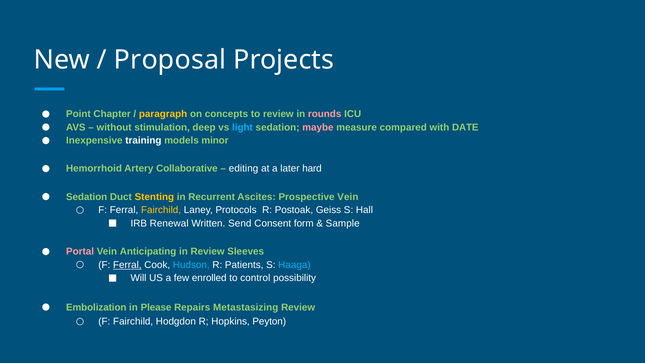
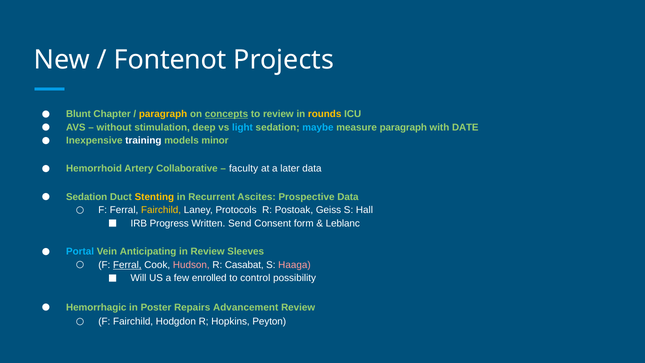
Proposal: Proposal -> Fontenot
Point: Point -> Blunt
concepts underline: none -> present
rounds colour: pink -> yellow
maybe colour: pink -> light blue
measure compared: compared -> paragraph
editing: editing -> faculty
later hard: hard -> data
Prospective Vein: Vein -> Data
Renewal: Renewal -> Progress
Sample: Sample -> Leblanc
Portal colour: pink -> light blue
Hudson colour: light blue -> pink
Patients: Patients -> Casabat
Haaga colour: light blue -> pink
Embolization: Embolization -> Hemorrhagic
Please: Please -> Poster
Metastasizing: Metastasizing -> Advancement
